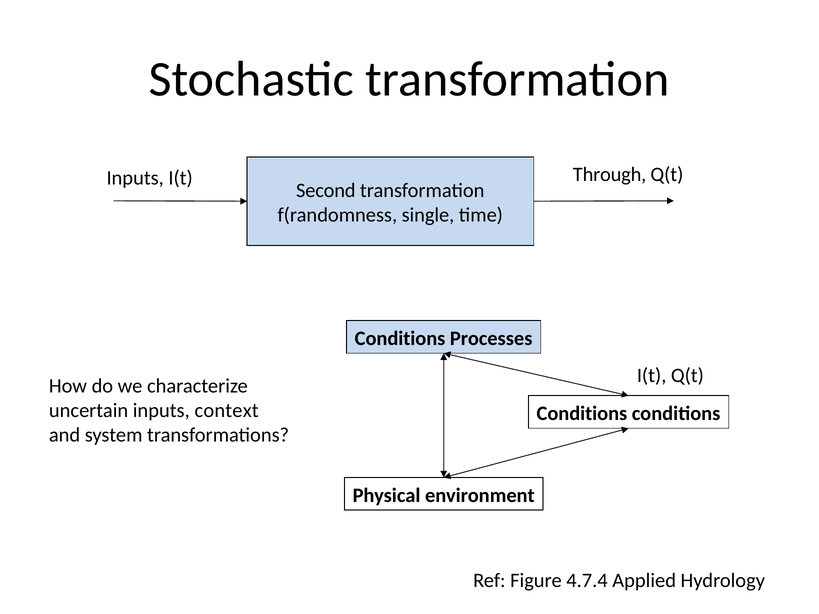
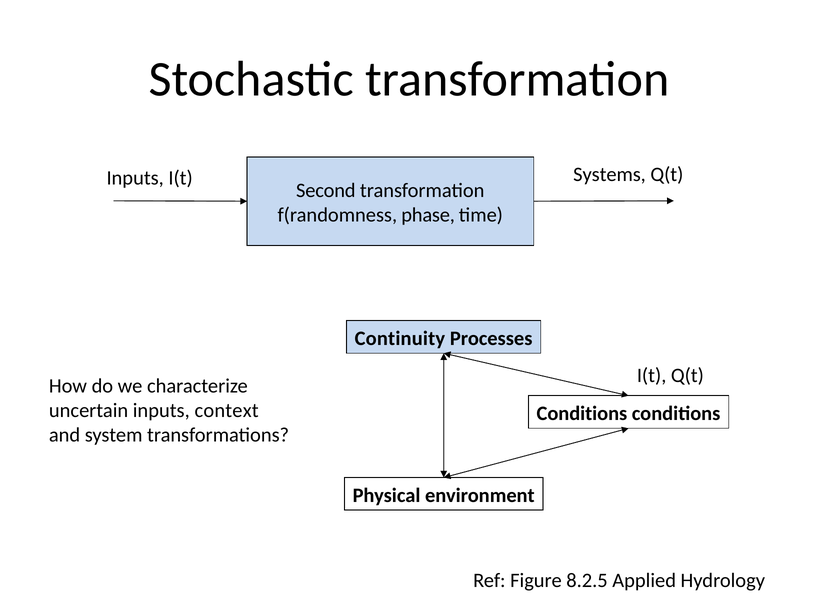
Through: Through -> Systems
single: single -> phase
Conditions at (400, 338): Conditions -> Continuity
4.7.4: 4.7.4 -> 8.2.5
